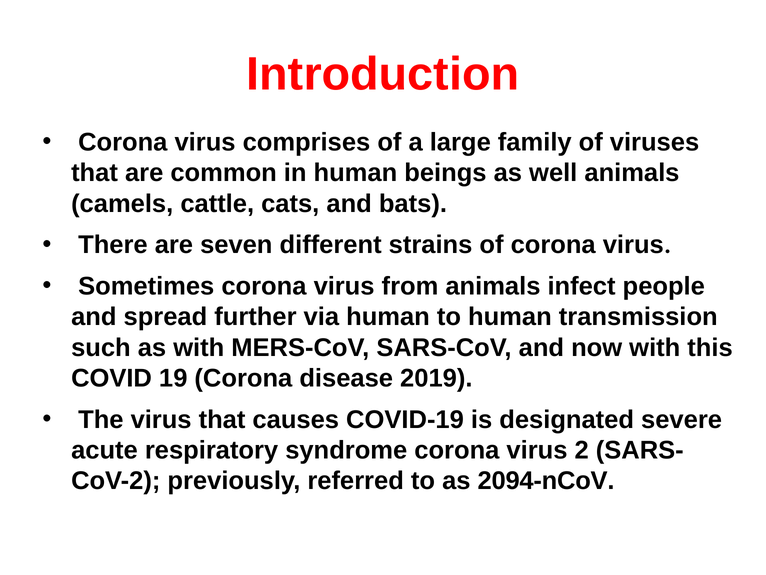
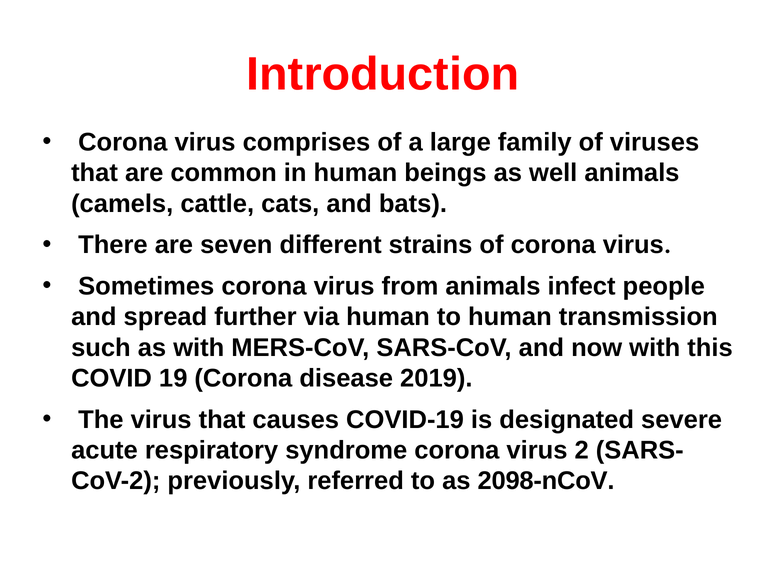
2094-nCoV: 2094-nCoV -> 2098-nCoV
